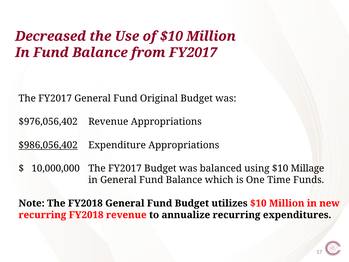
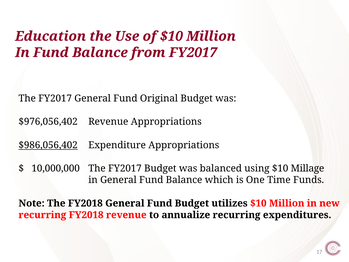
Decreased: Decreased -> Education
